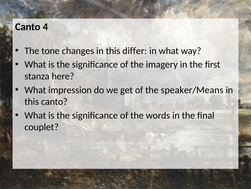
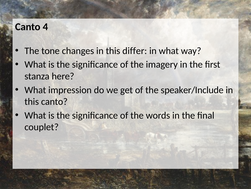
speaker/Means: speaker/Means -> speaker/Include
